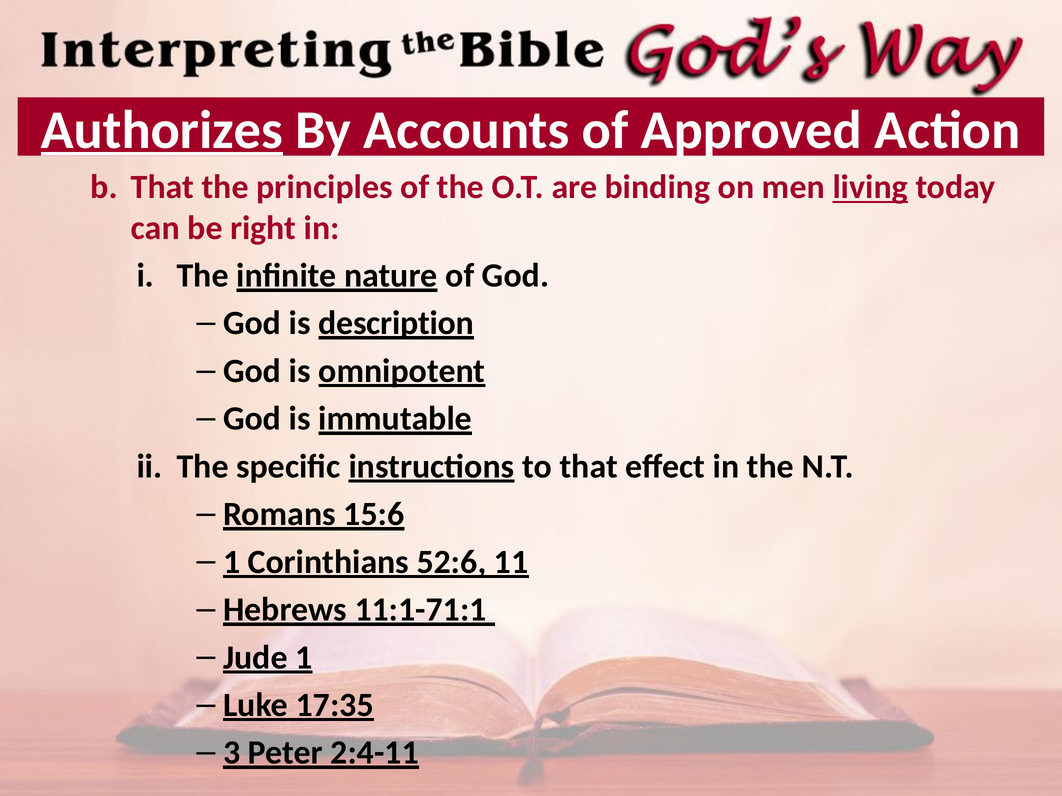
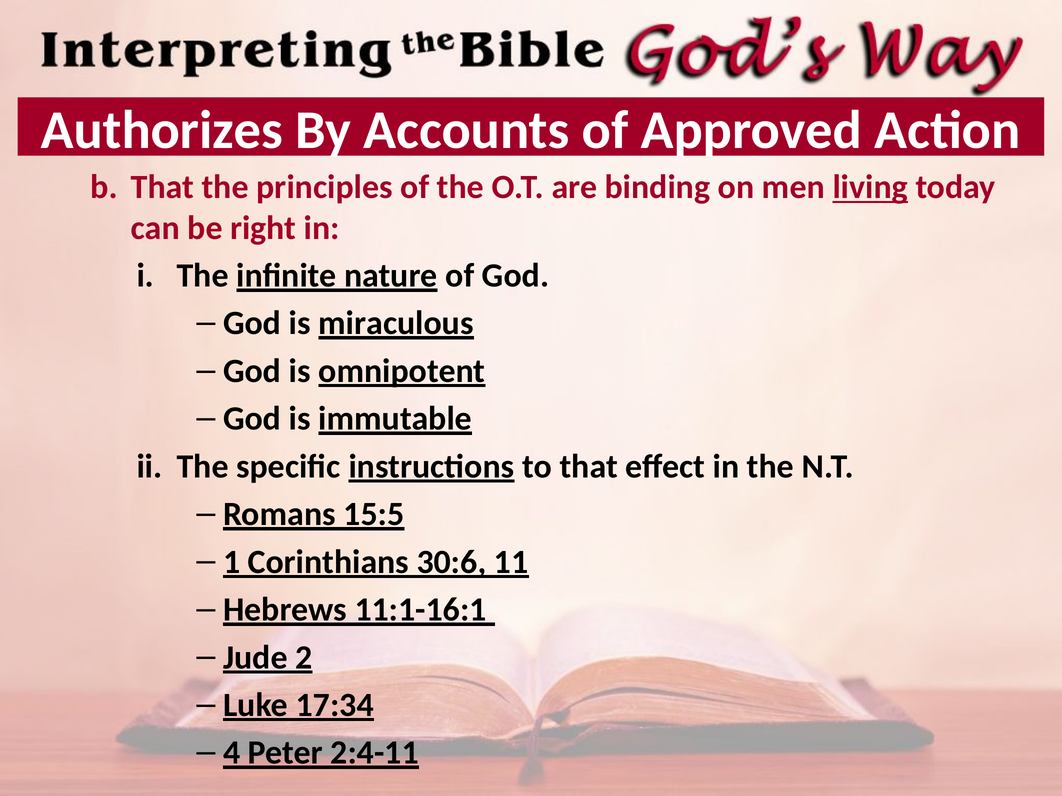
Authorizes underline: present -> none
description: description -> miraculous
15:6: 15:6 -> 15:5
52:6: 52:6 -> 30:6
11:1-71:1: 11:1-71:1 -> 11:1-16:1
Jude 1: 1 -> 2
17:35: 17:35 -> 17:34
3: 3 -> 4
